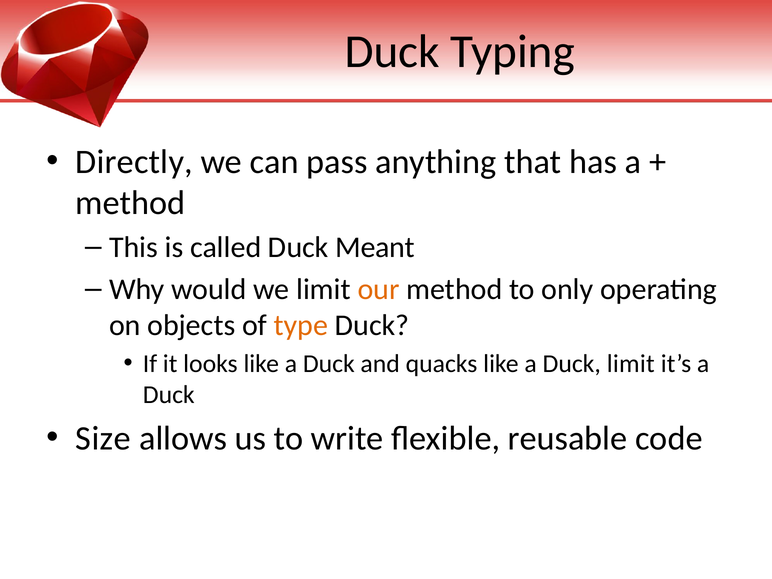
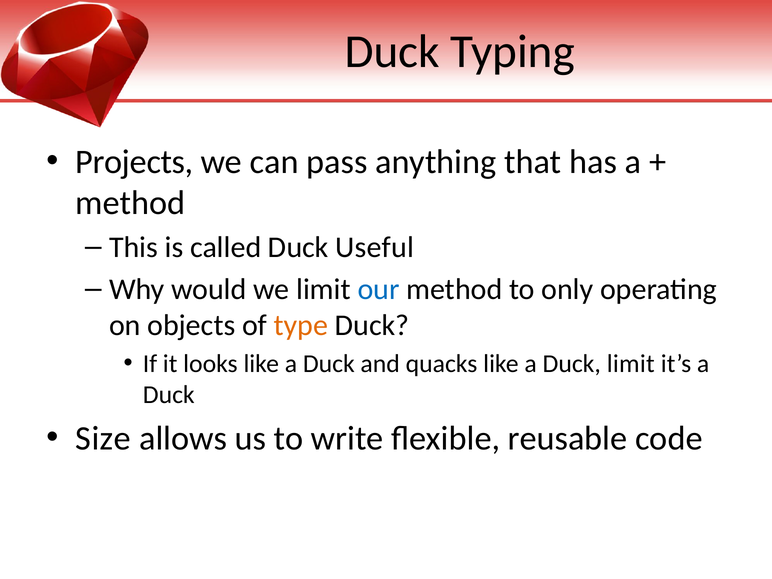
Directly: Directly -> Projects
Meant: Meant -> Useful
our colour: orange -> blue
